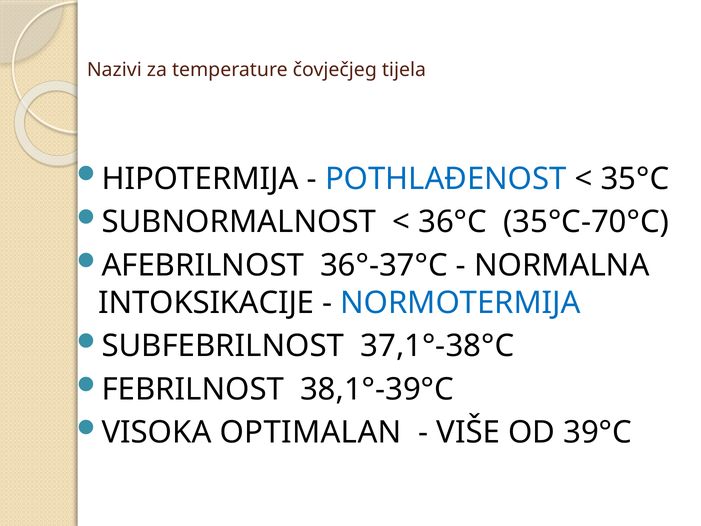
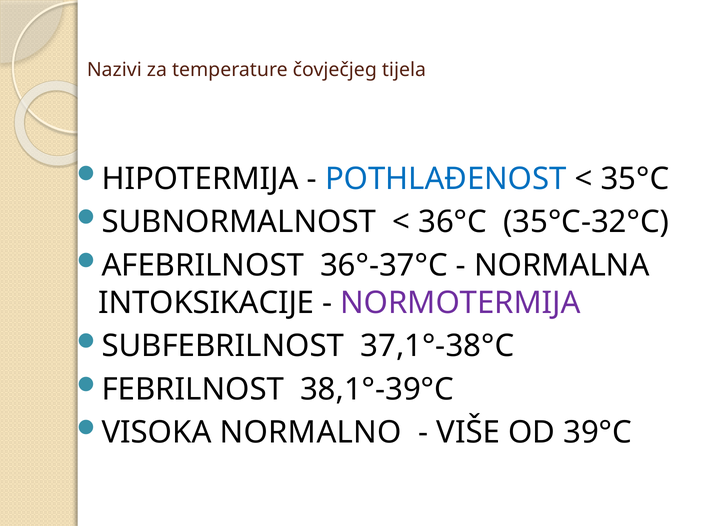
35°C-70°C: 35°C-70°C -> 35°C-32°C
NORMOTERMIJA colour: blue -> purple
OPTIMALAN: OPTIMALAN -> NORMALNO
